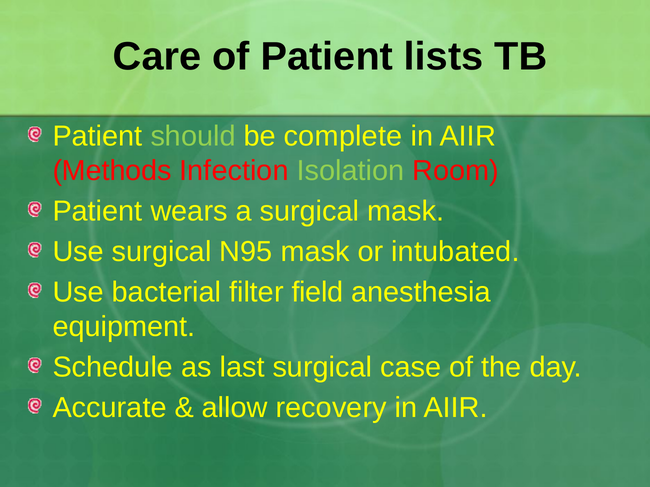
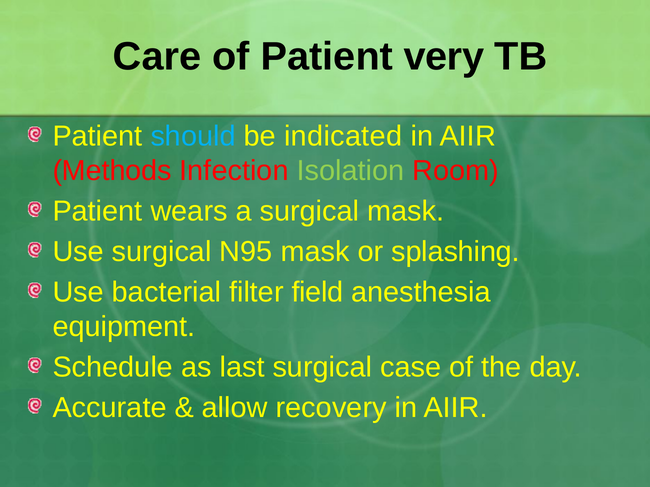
lists: lists -> very
should colour: light green -> light blue
complete: complete -> indicated
intubated: intubated -> splashing
